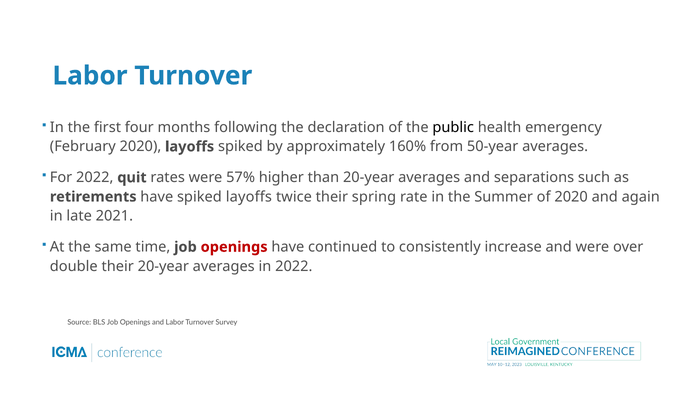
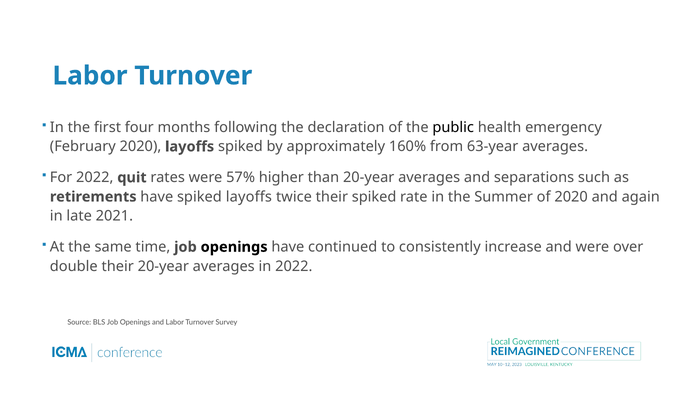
50-year: 50-year -> 63-year
their spring: spring -> spiked
openings at (234, 247) colour: red -> black
